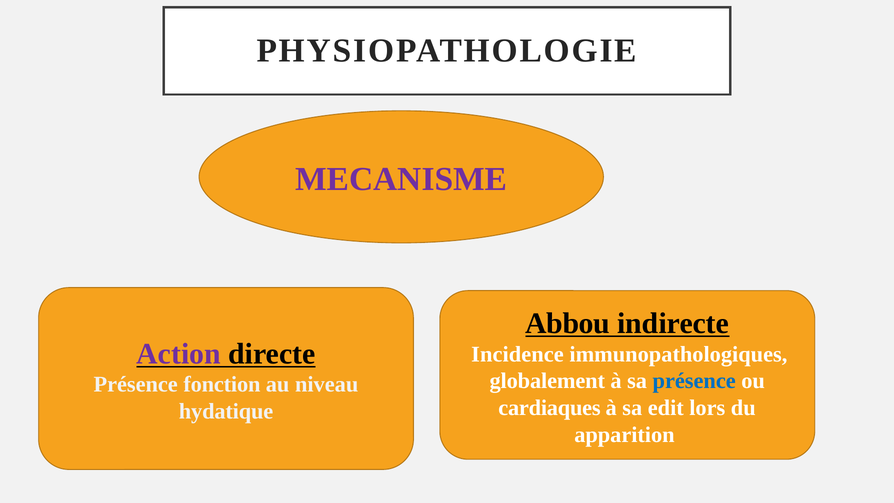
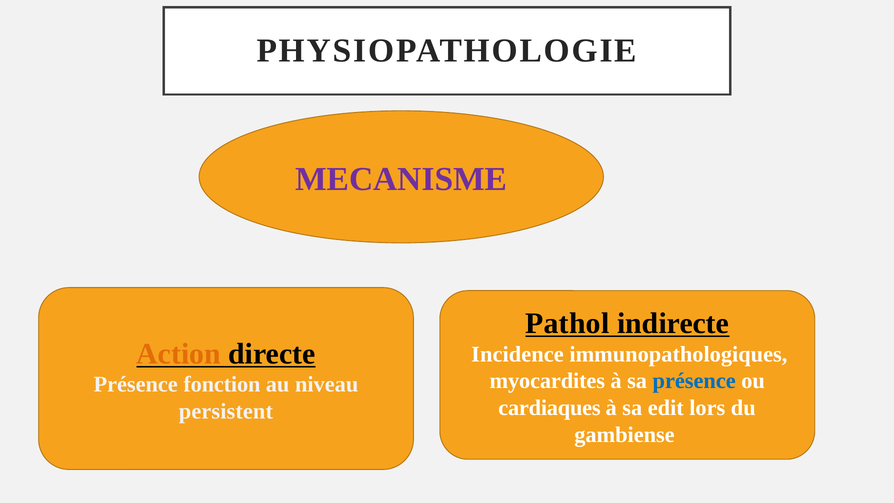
Abbou: Abbou -> Pathol
Action colour: purple -> orange
globalement: globalement -> myocardites
hydatique: hydatique -> persistent
apparition: apparition -> gambiense
